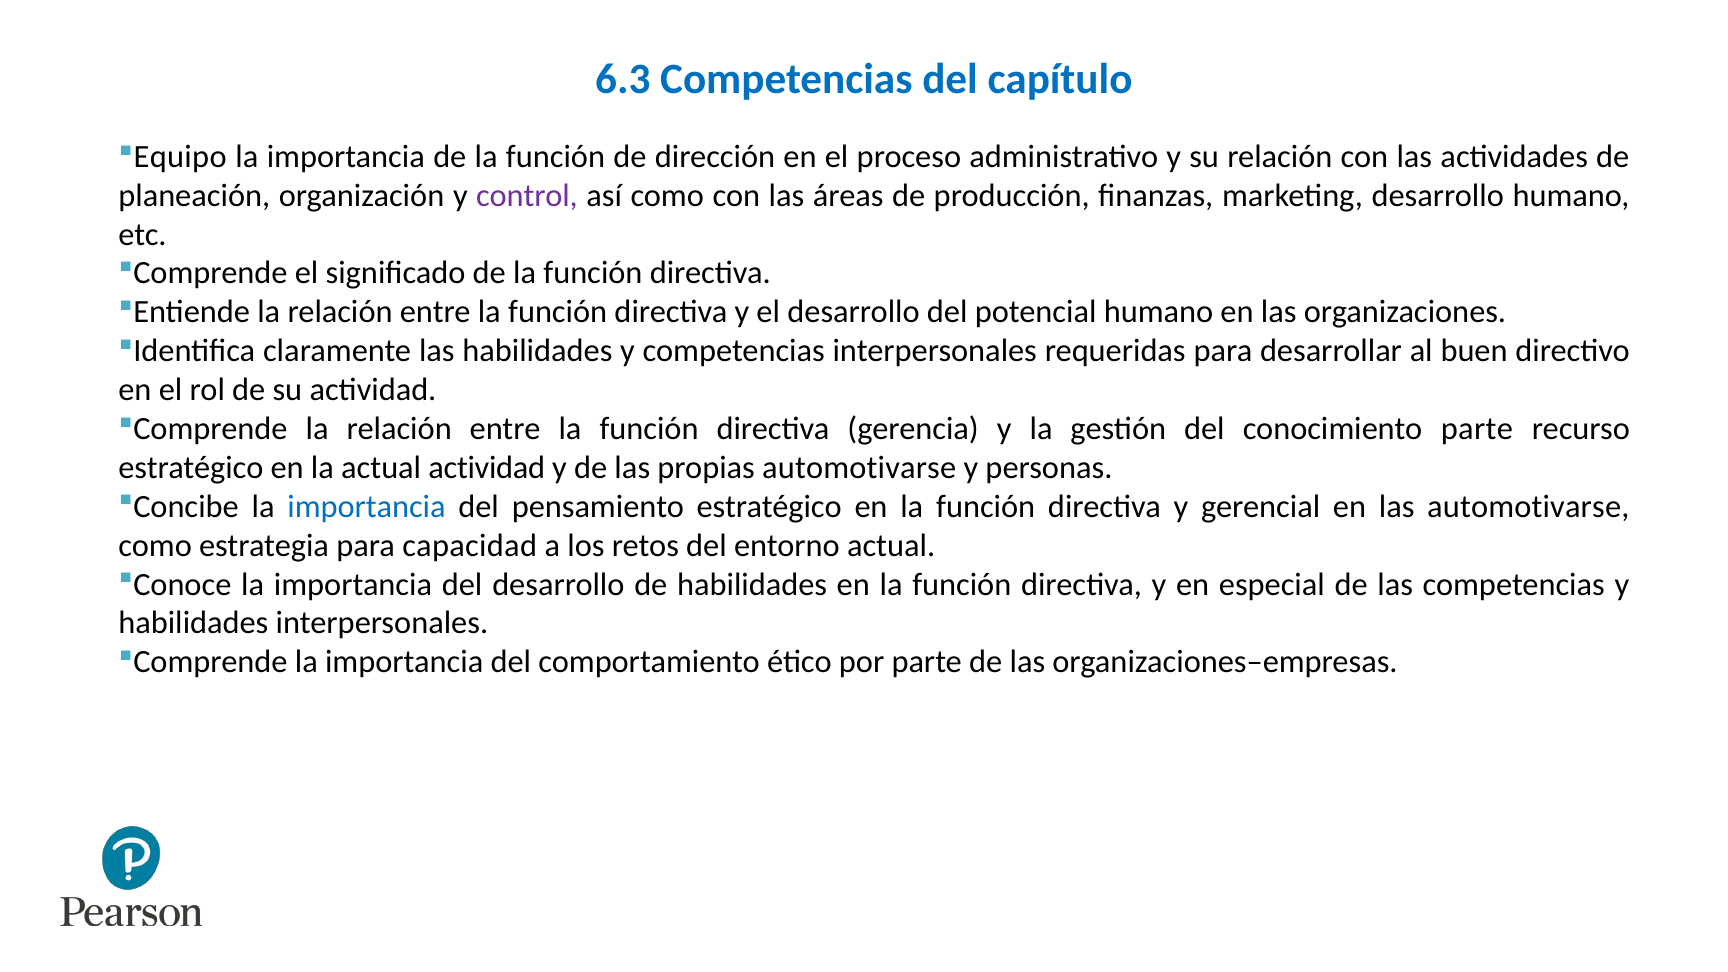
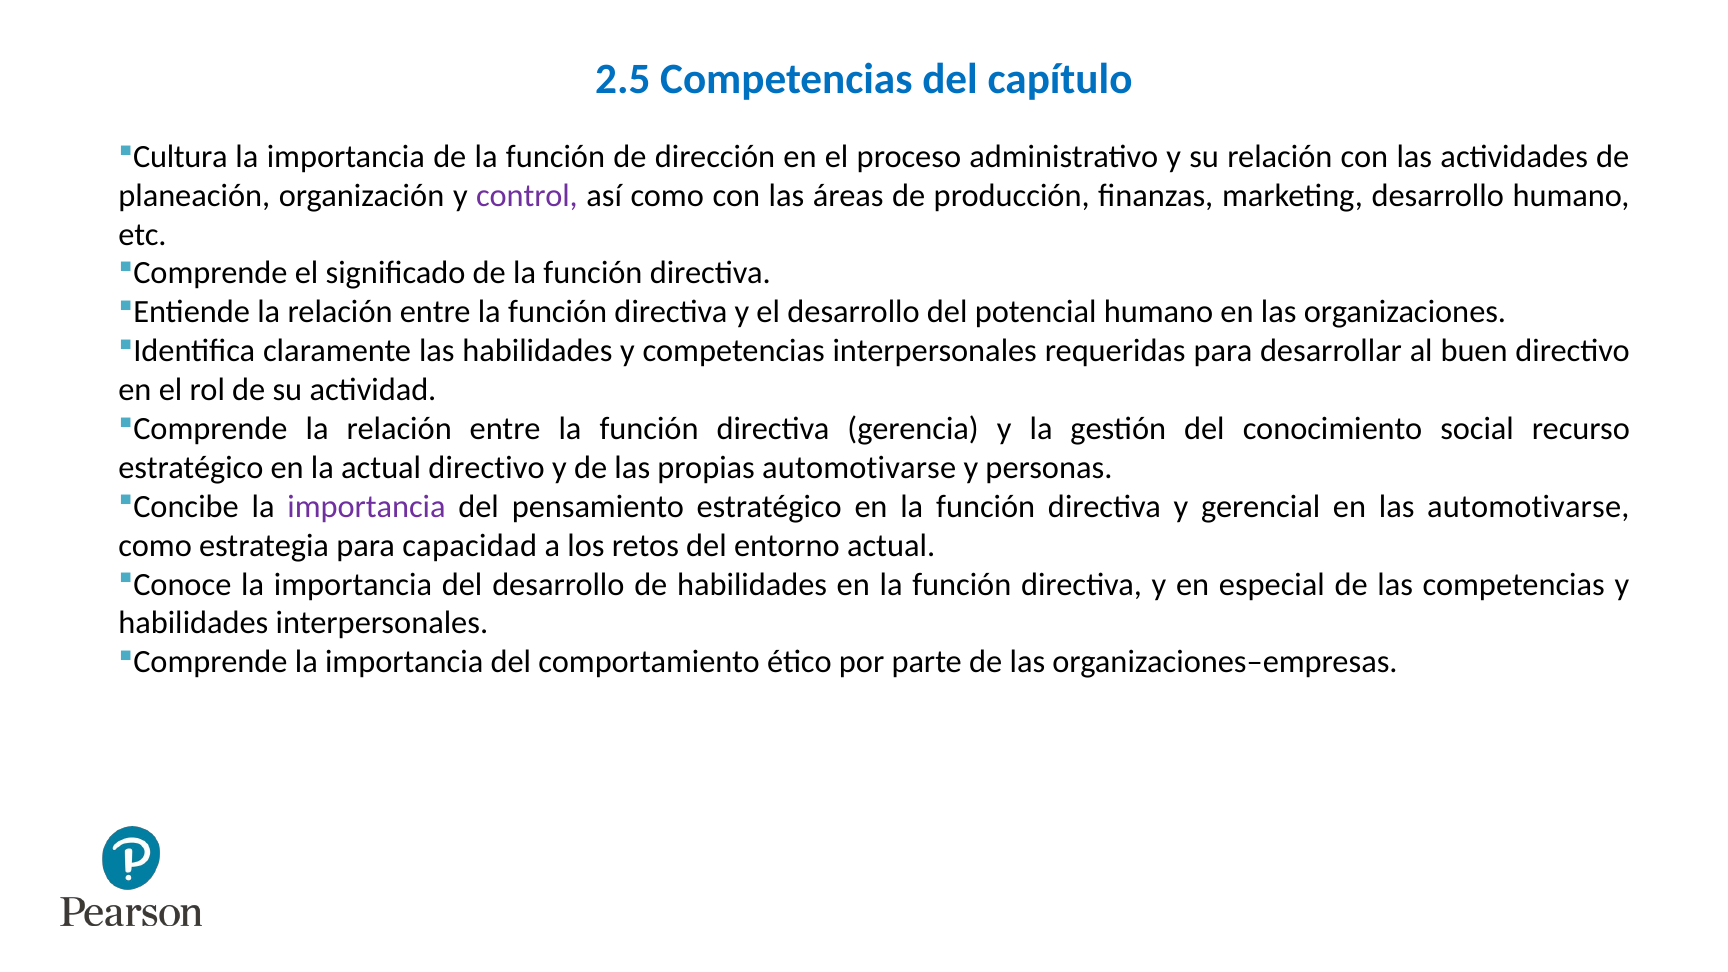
6.3: 6.3 -> 2.5
Equipo: Equipo -> Cultura
conocimiento parte: parte -> social
actual actividad: actividad -> directivo
importancia at (367, 507) colour: blue -> purple
